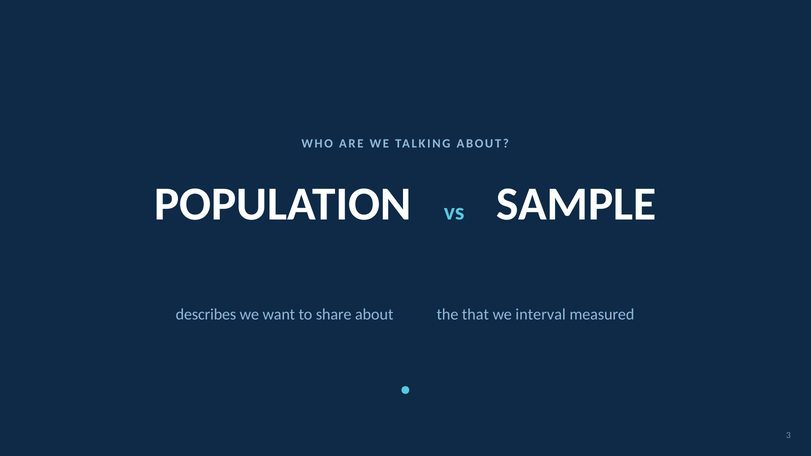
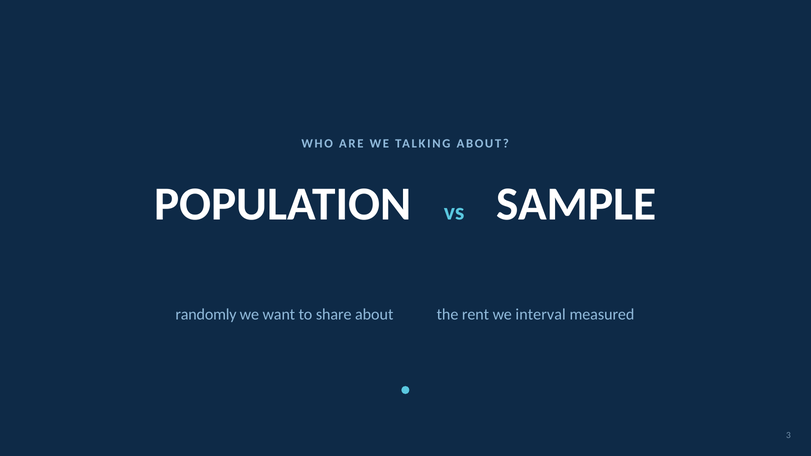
describes: describes -> randomly
that: that -> rent
